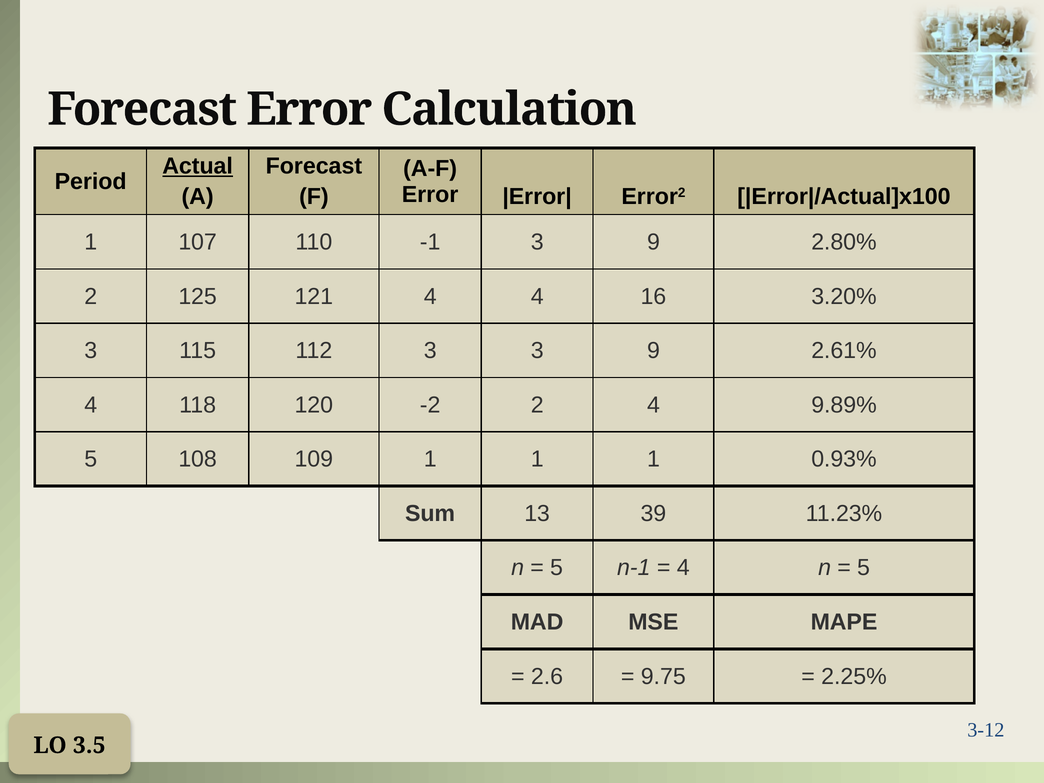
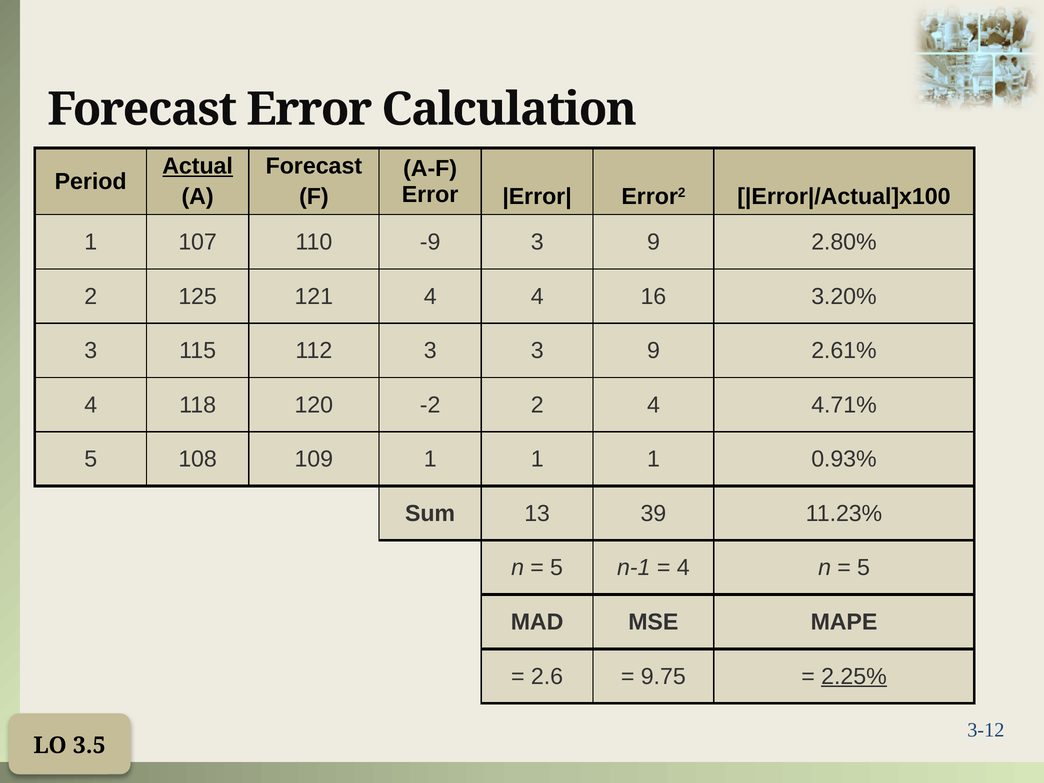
-1: -1 -> -9
9.89%: 9.89% -> 4.71%
2.25% underline: none -> present
